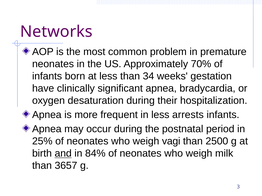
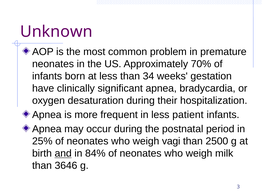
Networks: Networks -> Unknown
arrests: arrests -> patient
3657: 3657 -> 3646
